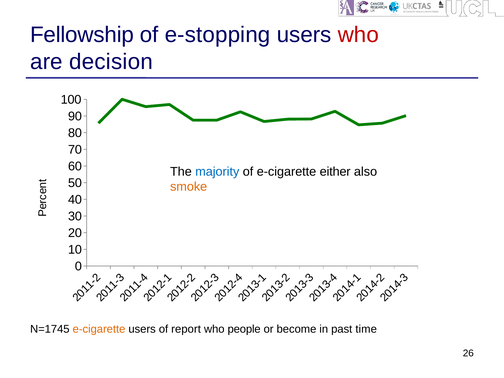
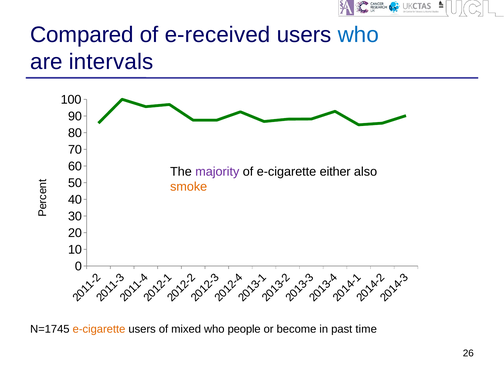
Fellowship: Fellowship -> Compared
e-stopping: e-stopping -> e-received
who at (358, 35) colour: red -> blue
decision: decision -> intervals
majority colour: blue -> purple
report: report -> mixed
